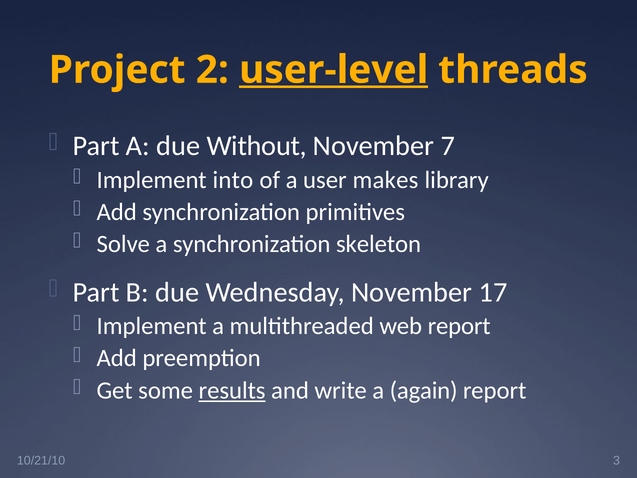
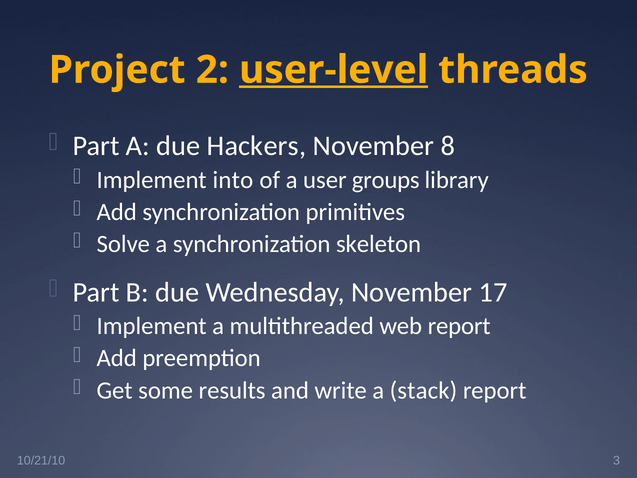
Without: Without -> Hackers
7: 7 -> 8
makes: makes -> groups
results underline: present -> none
again: again -> stack
